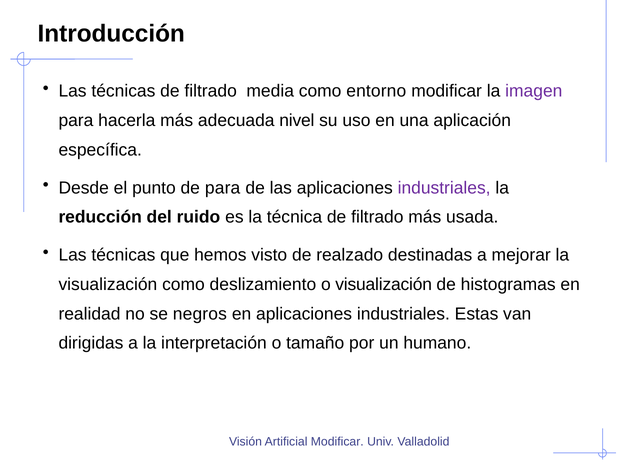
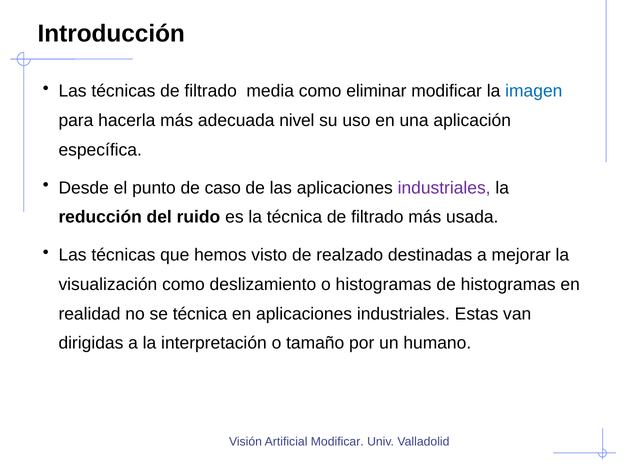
entorno: entorno -> eliminar
imagen colour: purple -> blue
de para: para -> caso
o visualización: visualización -> histogramas
se negros: negros -> técnica
